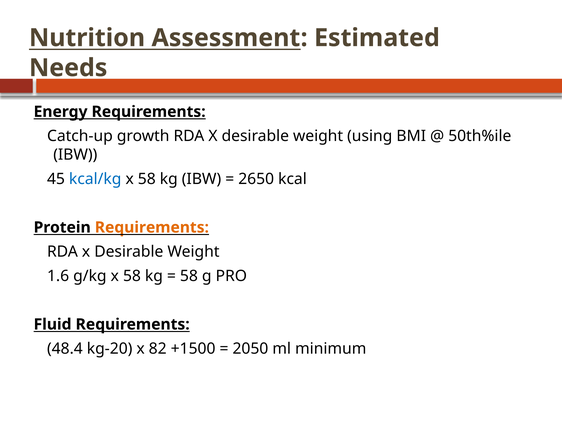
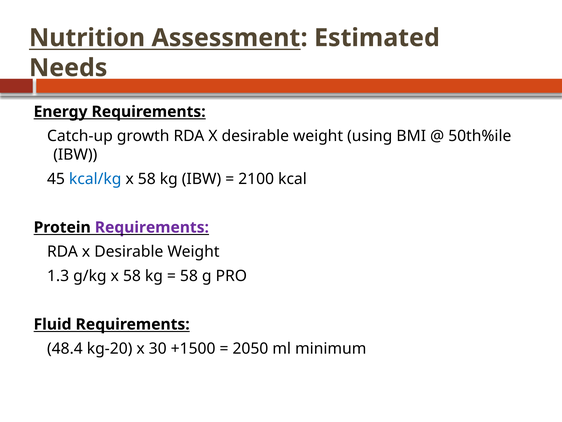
2650: 2650 -> 2100
Requirements at (152, 227) colour: orange -> purple
1.6: 1.6 -> 1.3
82: 82 -> 30
